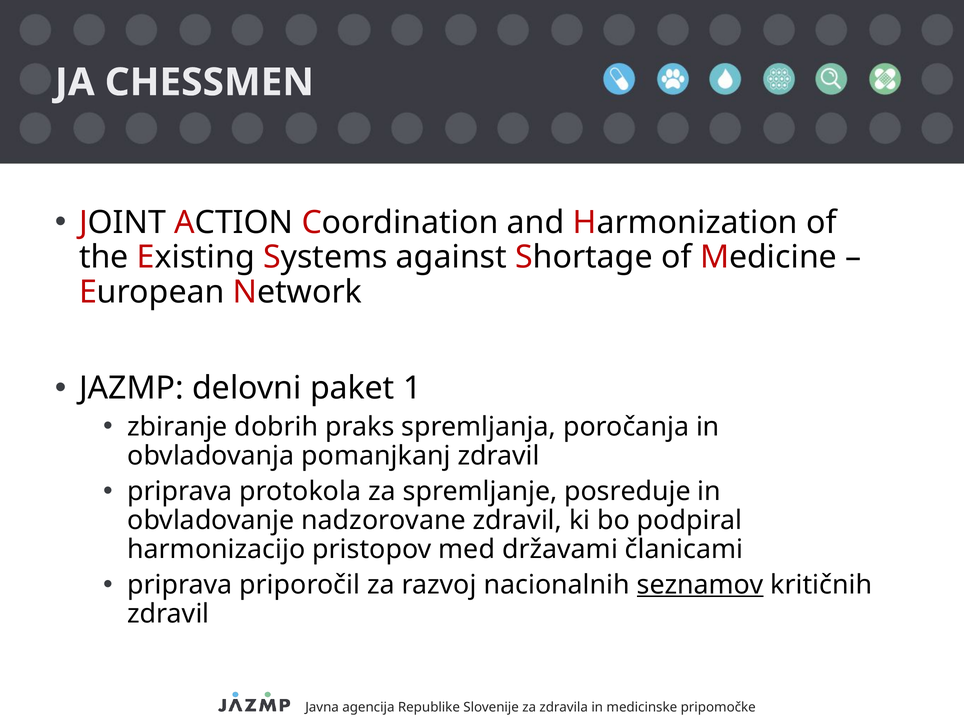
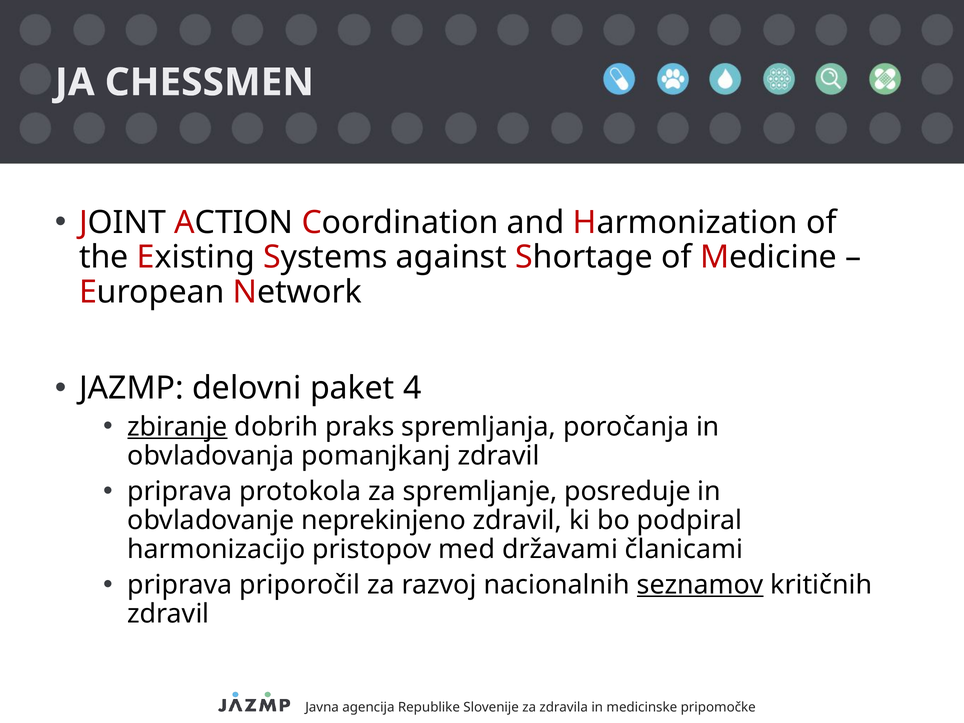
1: 1 -> 4
zbiranje underline: none -> present
nadzorovane: nadzorovane -> neprekinjeno
